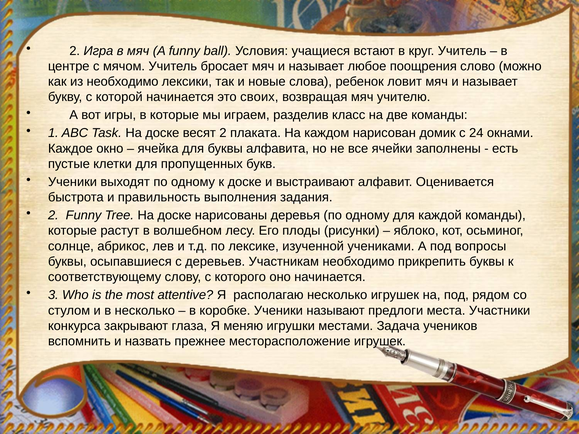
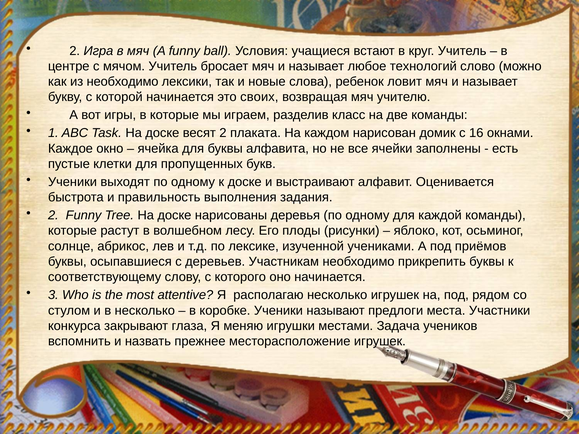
поощрения: поощрения -> технологий
24: 24 -> 16
вопросы: вопросы -> приёмов
